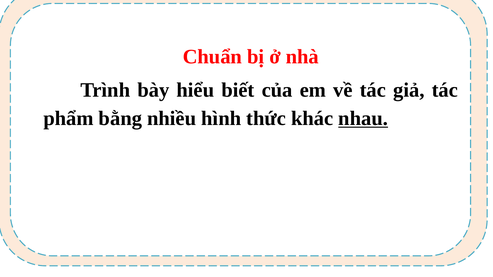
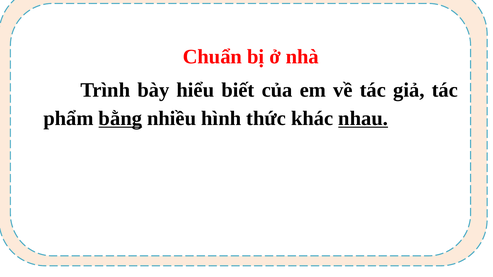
bằng underline: none -> present
